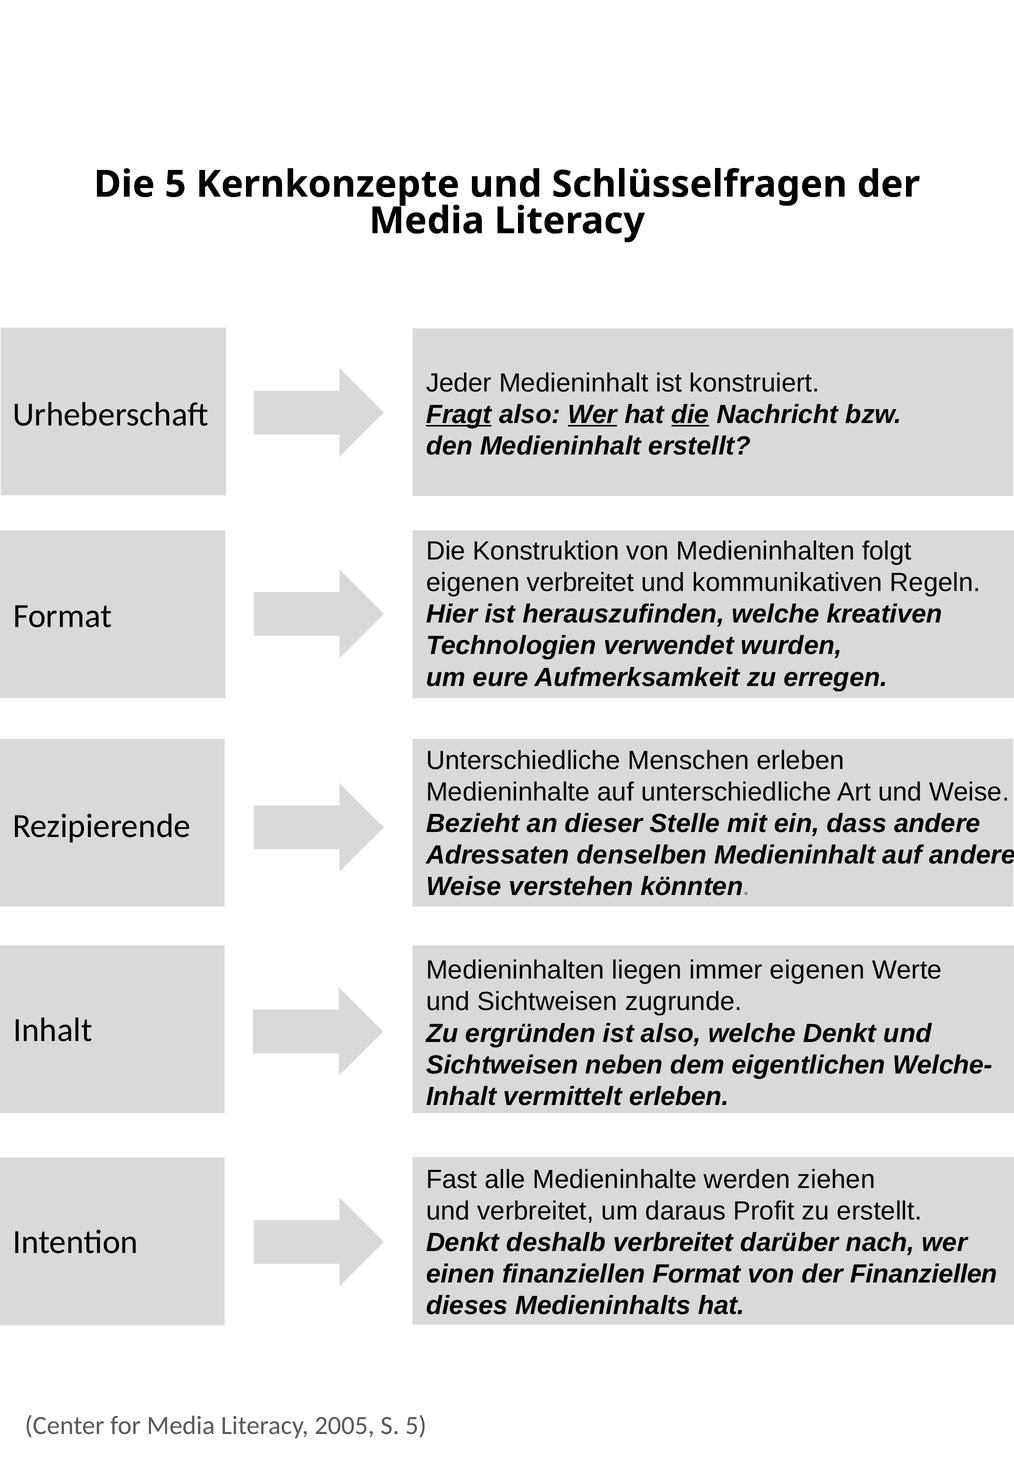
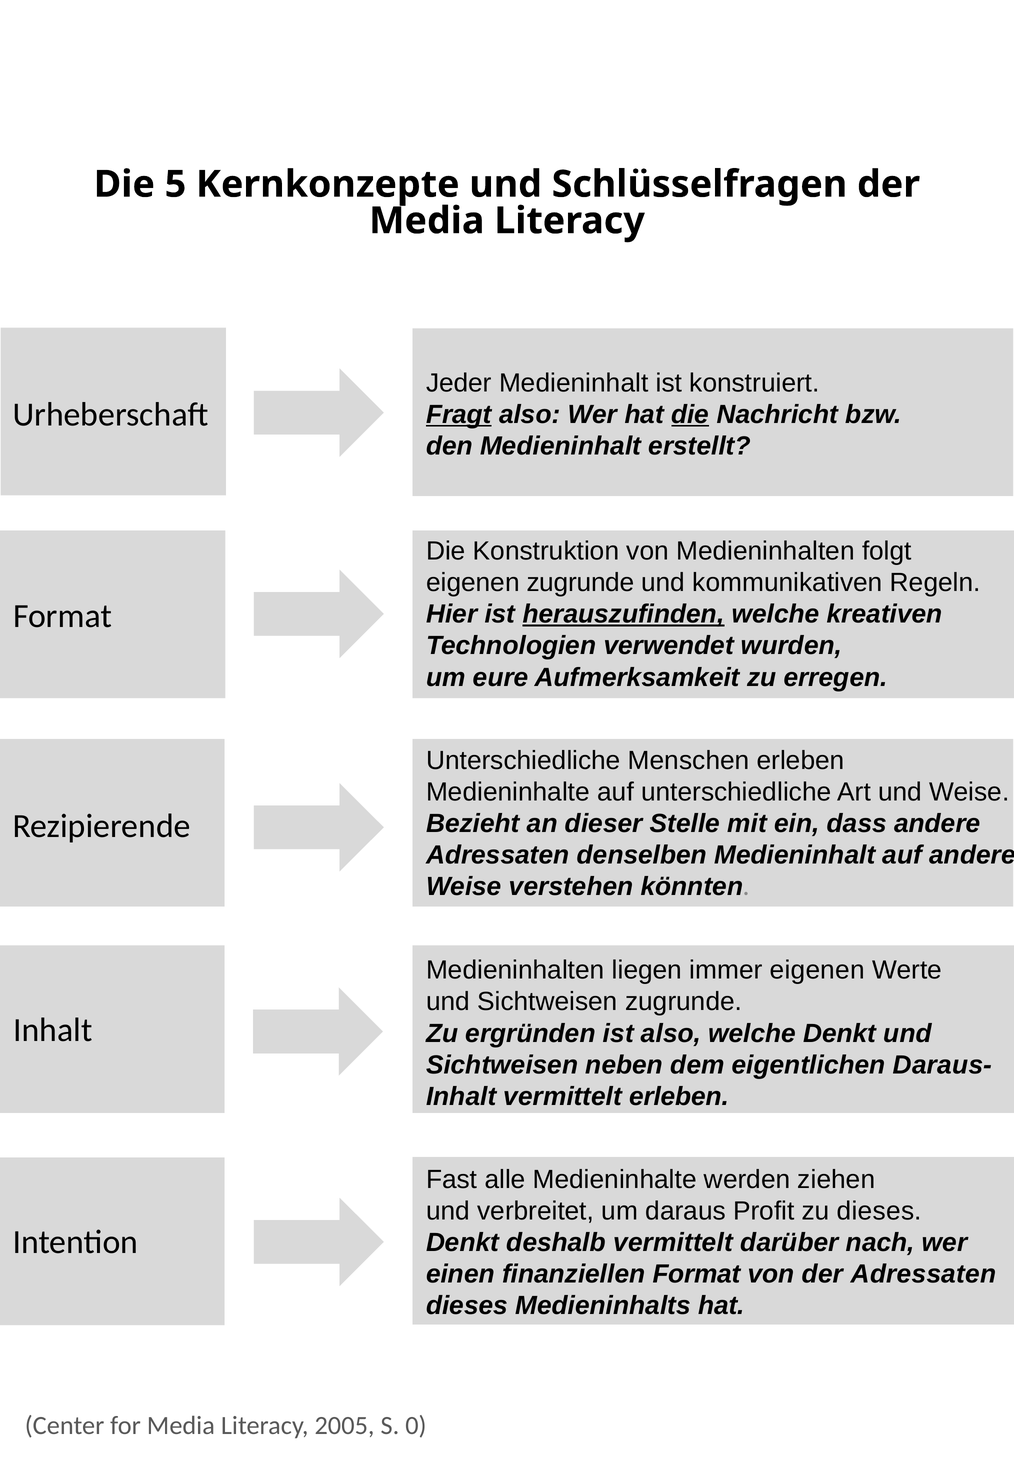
Wer at (592, 415) underline: present -> none
eigenen verbreitet: verbreitet -> zugrunde
herauszufinden underline: none -> present
Welche-: Welche- -> Daraus-
zu erstellt: erstellt -> dieses
deshalb verbreitet: verbreitet -> vermittelt
der Finanziellen: Finanziellen -> Adressaten
S 5: 5 -> 0
